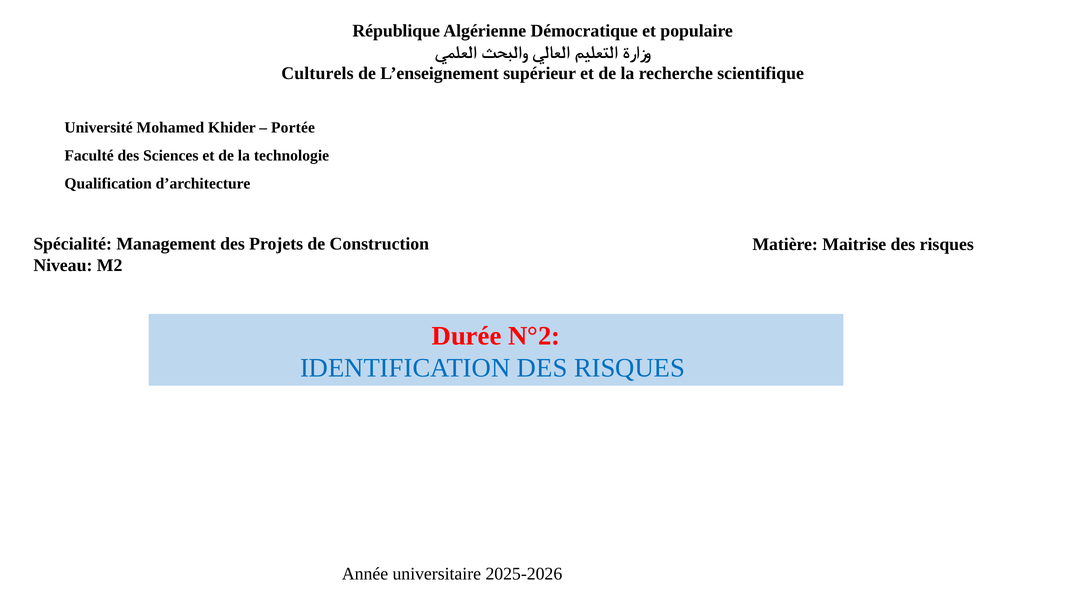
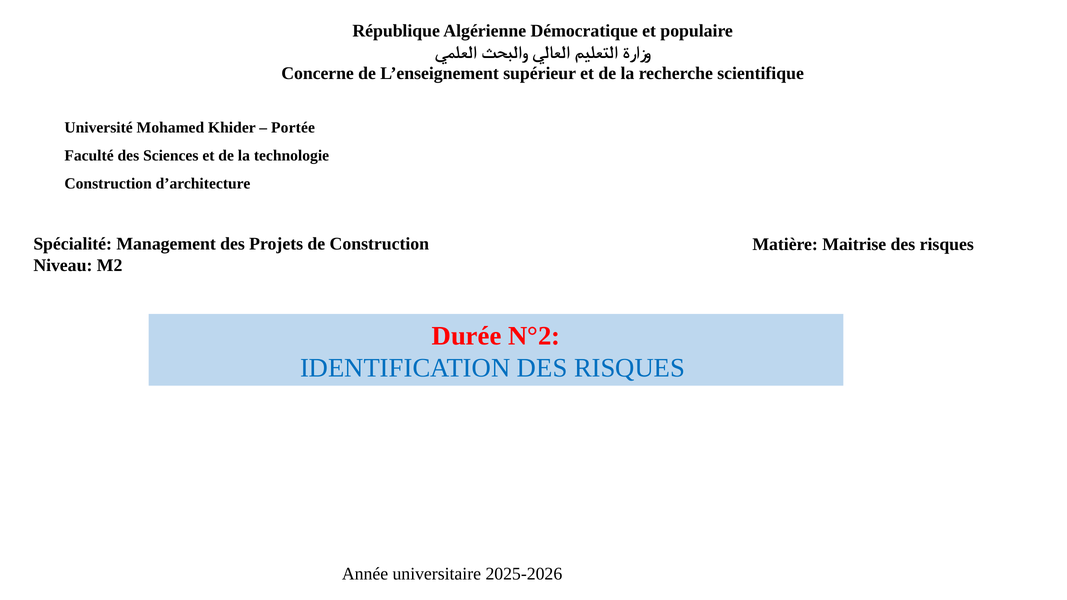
Culturels: Culturels -> Concerne
Qualification at (108, 184): Qualification -> Construction
